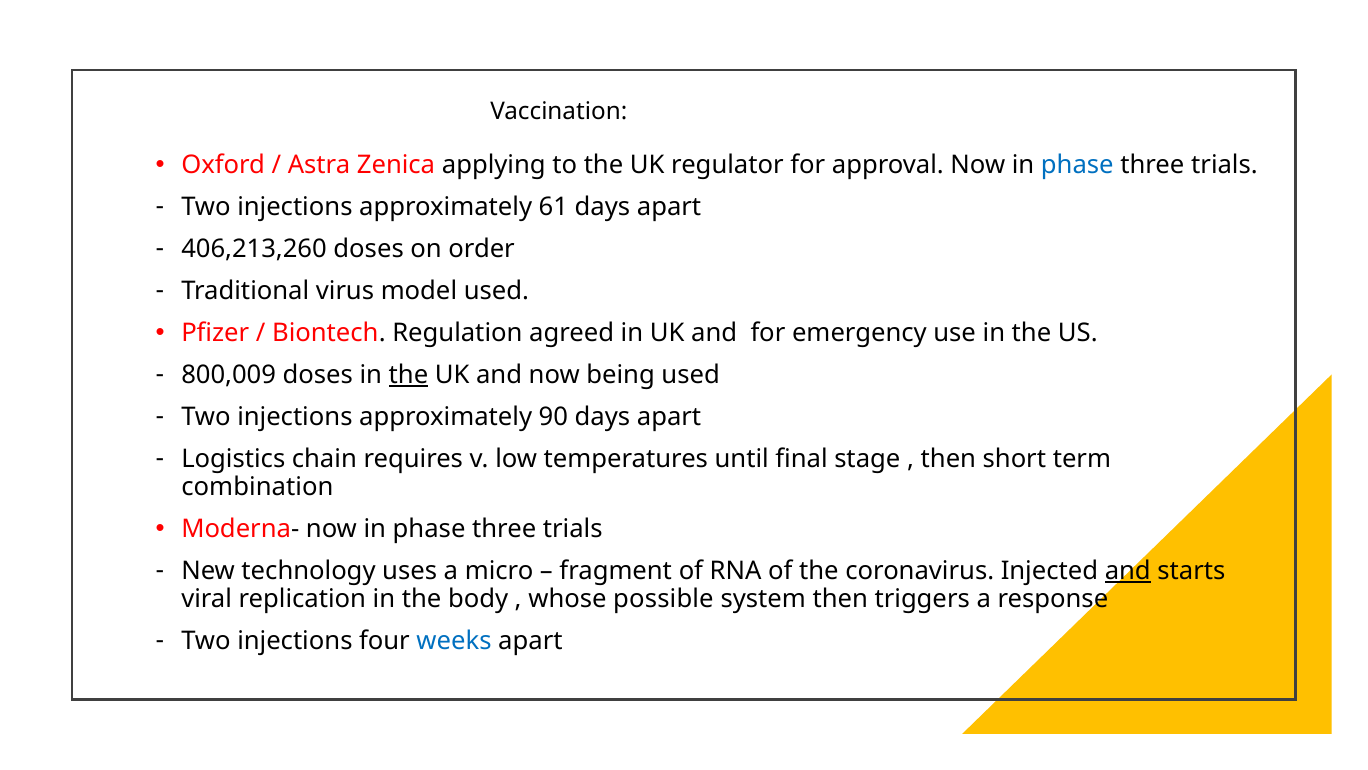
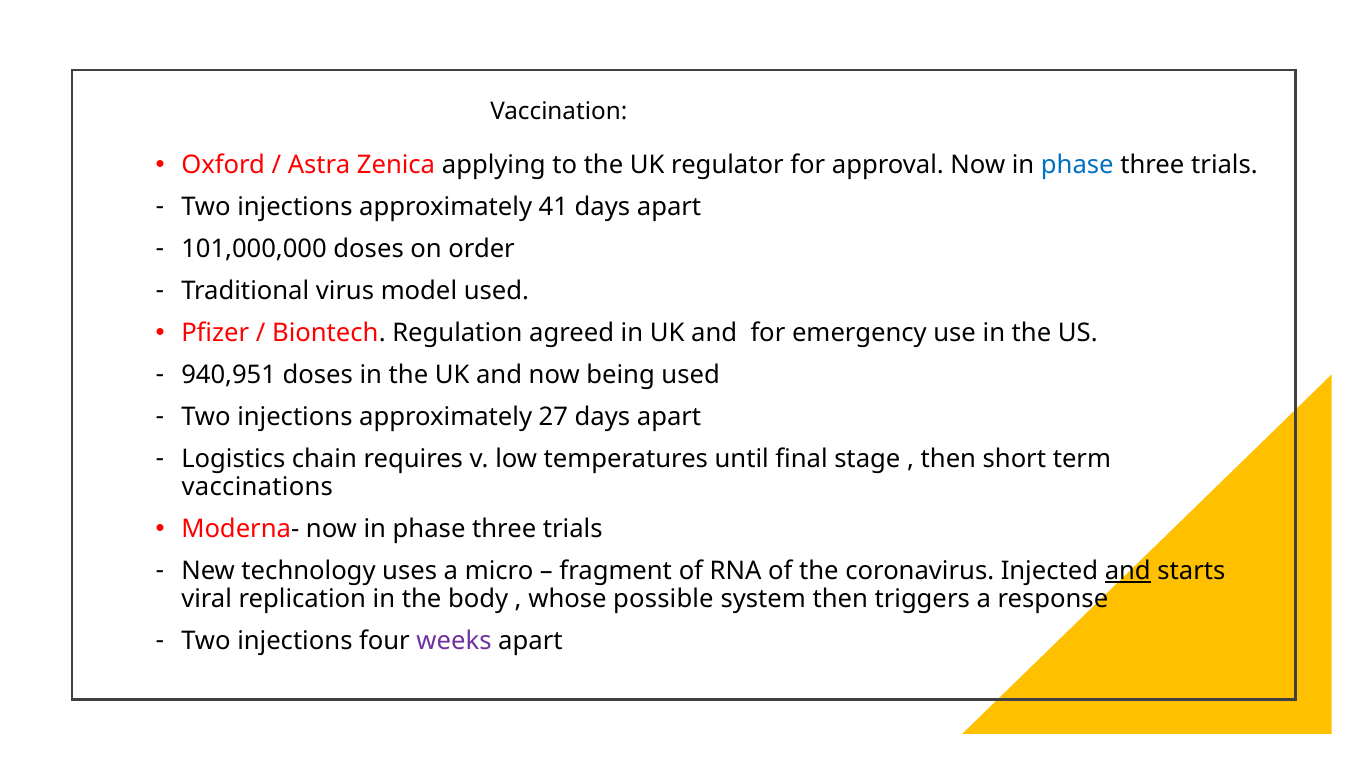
61: 61 -> 41
406,213,260: 406,213,260 -> 101,000,000
800,009: 800,009 -> 940,951
the at (408, 375) underline: present -> none
90: 90 -> 27
combination: combination -> vaccinations
weeks colour: blue -> purple
